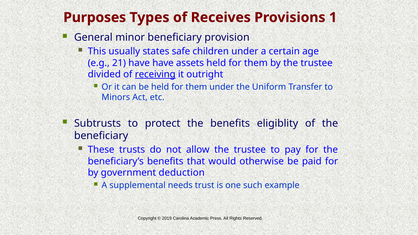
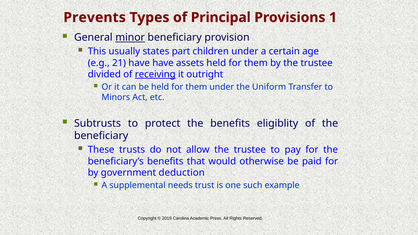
Purposes: Purposes -> Prevents
Receives: Receives -> Principal
minor underline: none -> present
safe: safe -> part
